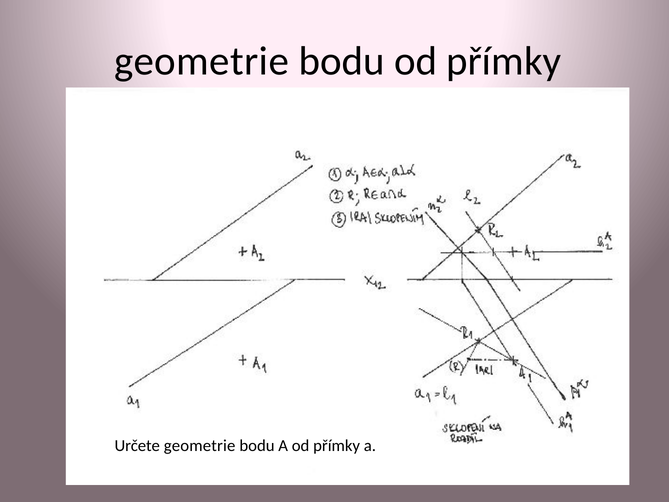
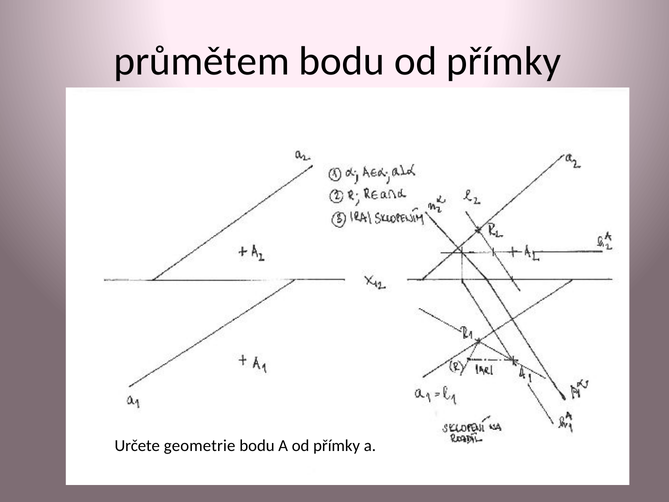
geometrie at (201, 61): geometrie -> průmětem
